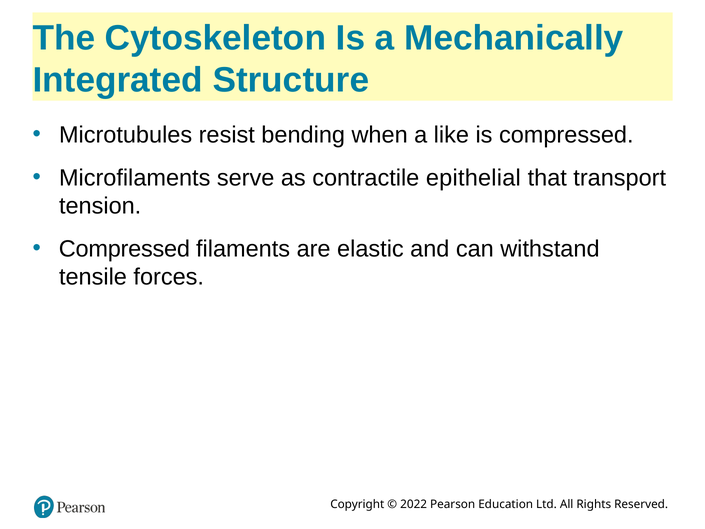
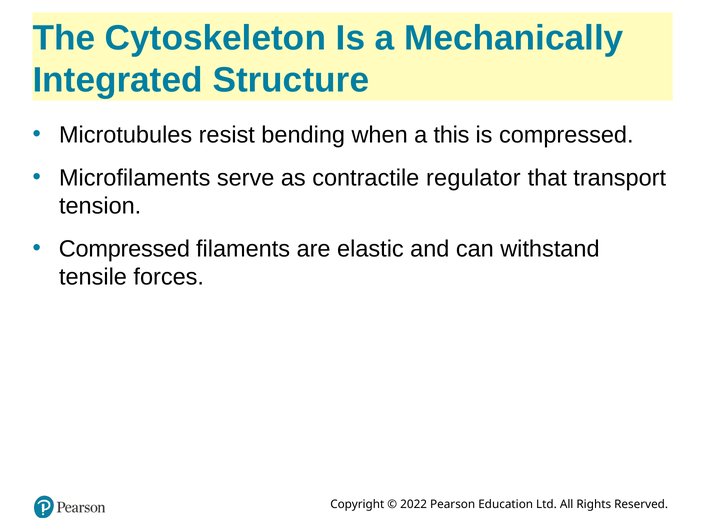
like: like -> this
epithelial: epithelial -> regulator
